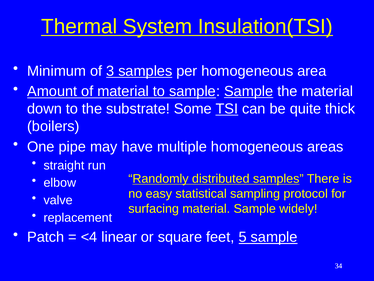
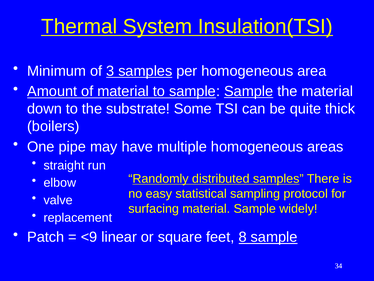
TSI underline: present -> none
<4: <4 -> <9
5: 5 -> 8
